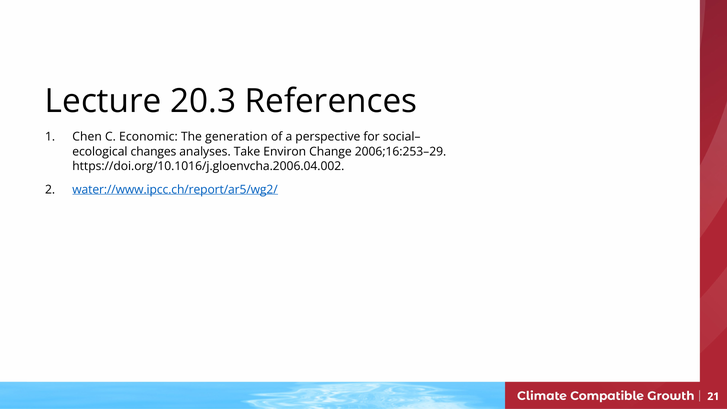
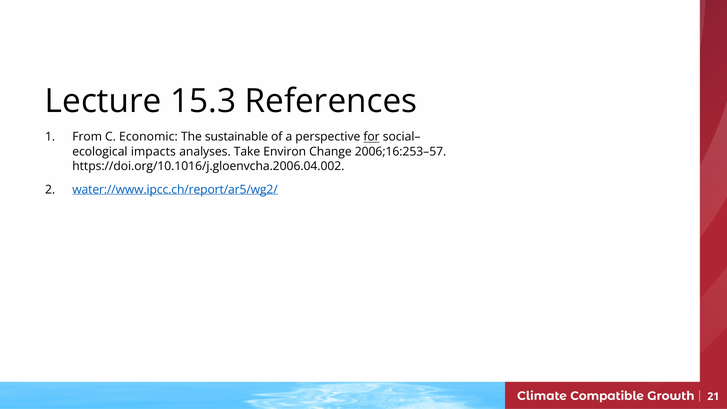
20.3: 20.3 -> 15.3
Chen: Chen -> From
generation: generation -> sustainable
for underline: none -> present
changes: changes -> impacts
2006;16:253–29: 2006;16:253–29 -> 2006;16:253–57
